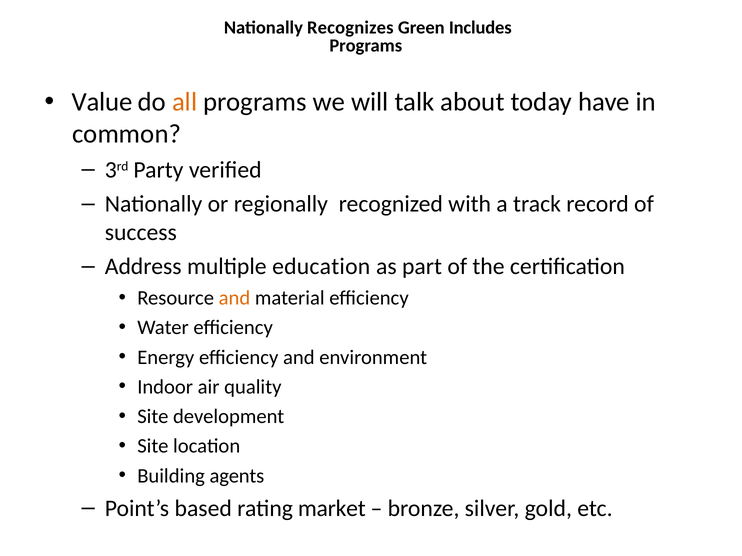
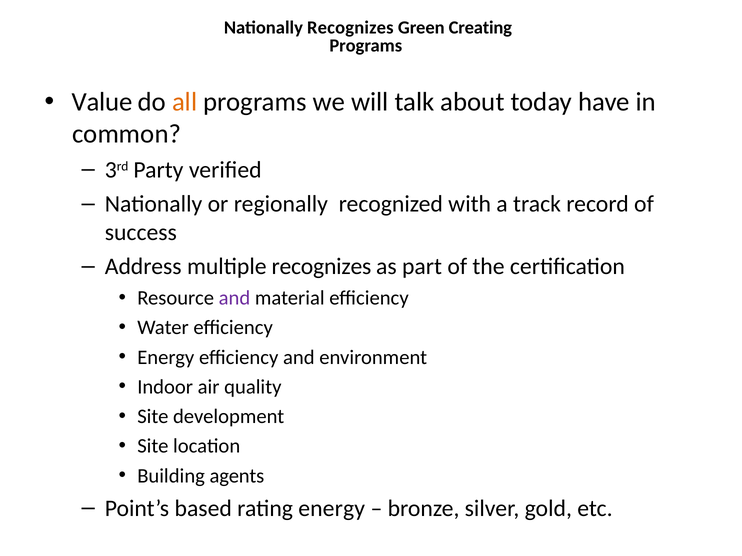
Includes: Includes -> Creating
multiple education: education -> recognizes
and at (234, 298) colour: orange -> purple
rating market: market -> energy
